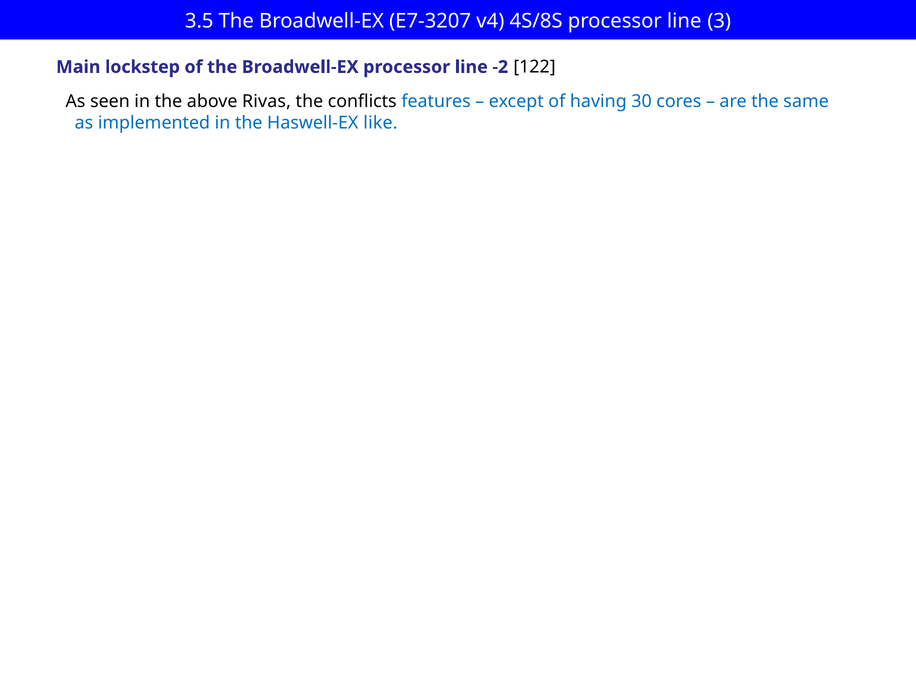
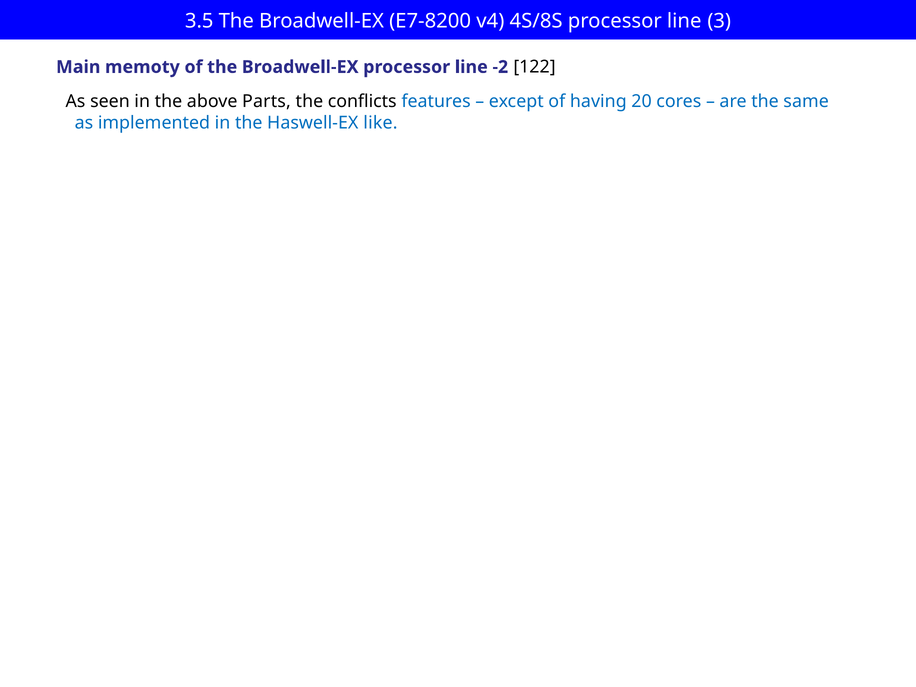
E7-3207: E7-3207 -> E7-8200
lockstep: lockstep -> memoty
Rivas: Rivas -> Parts
30: 30 -> 20
